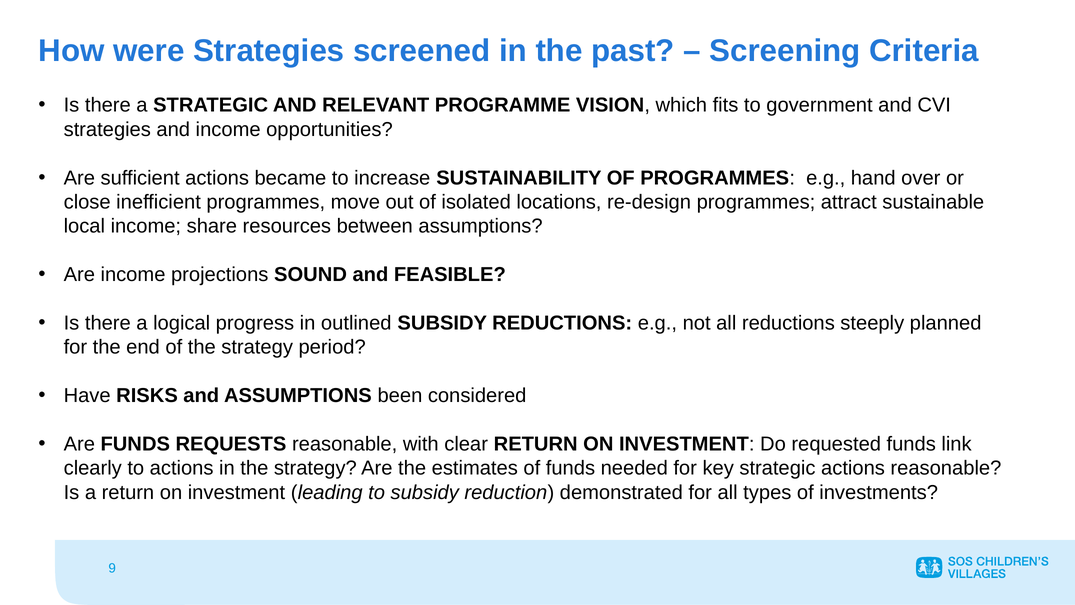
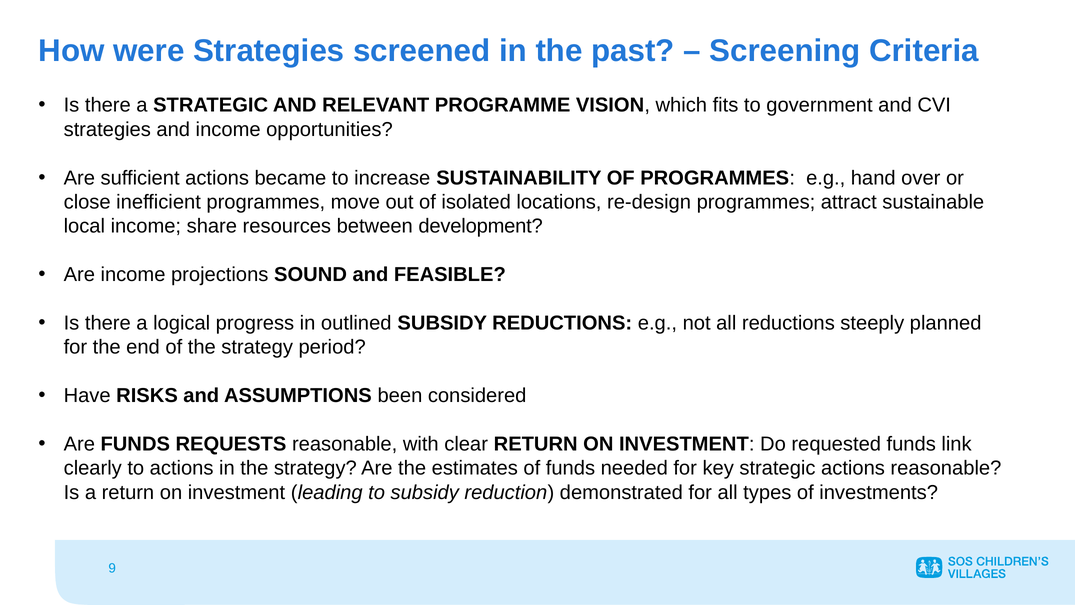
between assumptions: assumptions -> development
